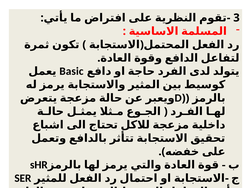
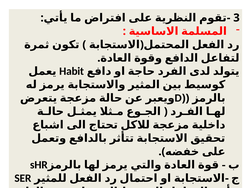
Basic: Basic -> Habit
